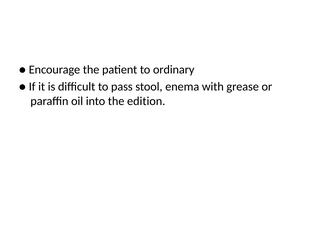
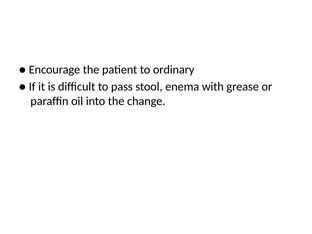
edition: edition -> change
